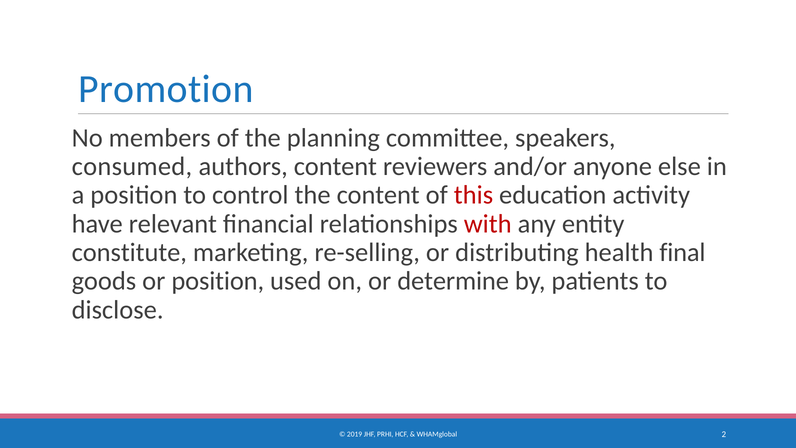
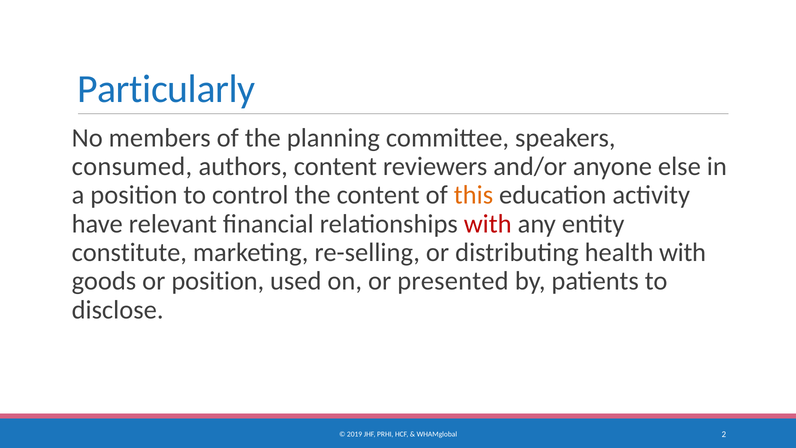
Promotion: Promotion -> Particularly
this colour: red -> orange
health final: final -> with
determine: determine -> presented
